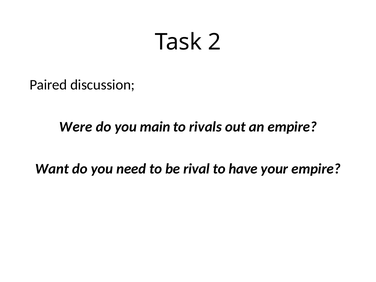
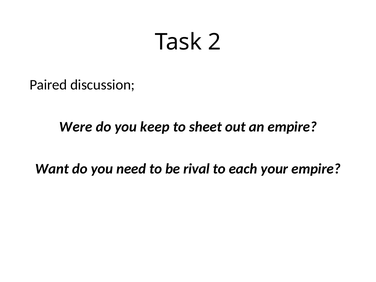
main: main -> keep
rivals: rivals -> sheet
have: have -> each
